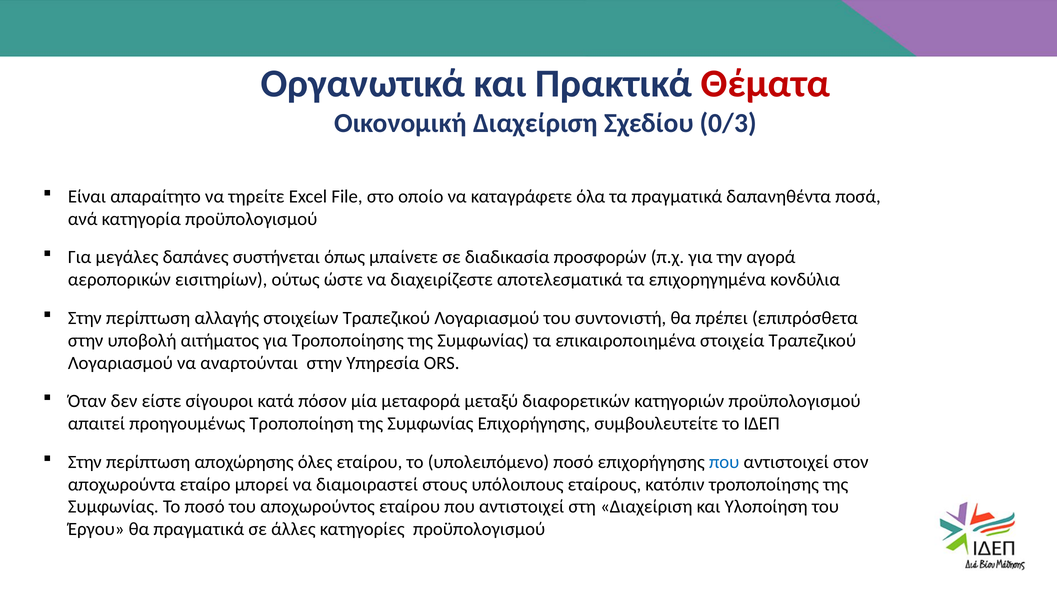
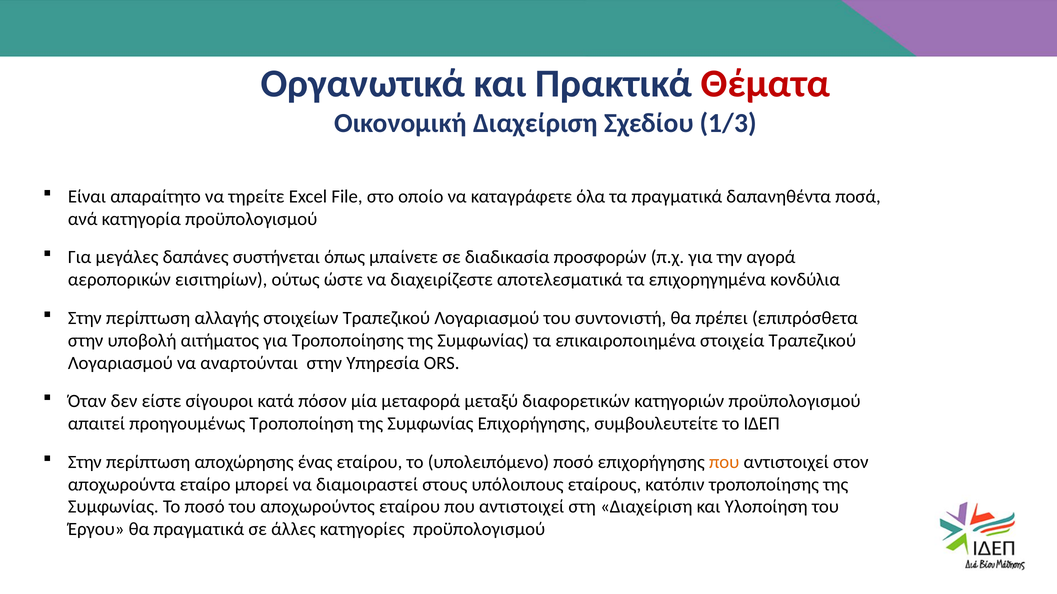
0/3: 0/3 -> 1/3
όλες: όλες -> ένας
που at (724, 462) colour: blue -> orange
